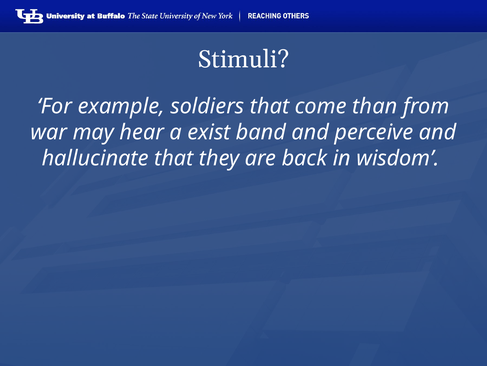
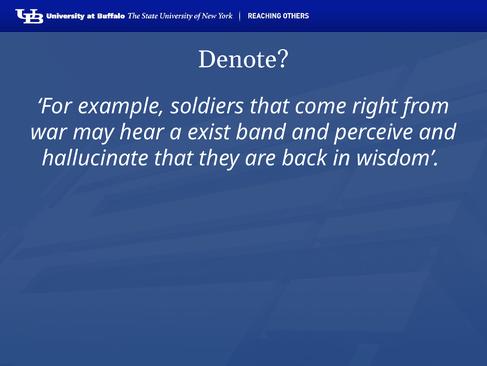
Stimuli: Stimuli -> Denote
than: than -> right
